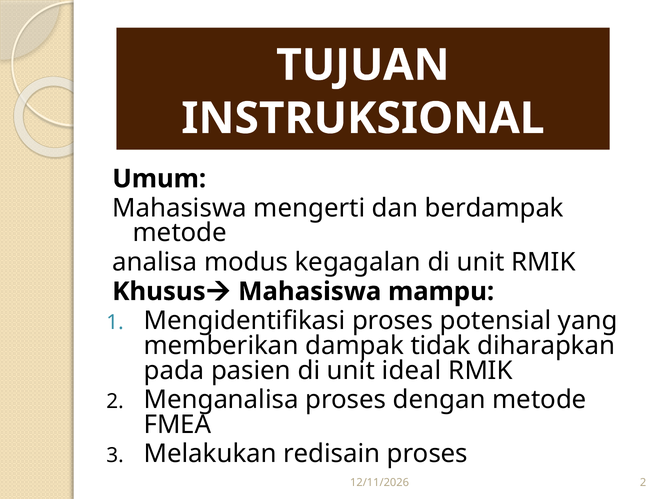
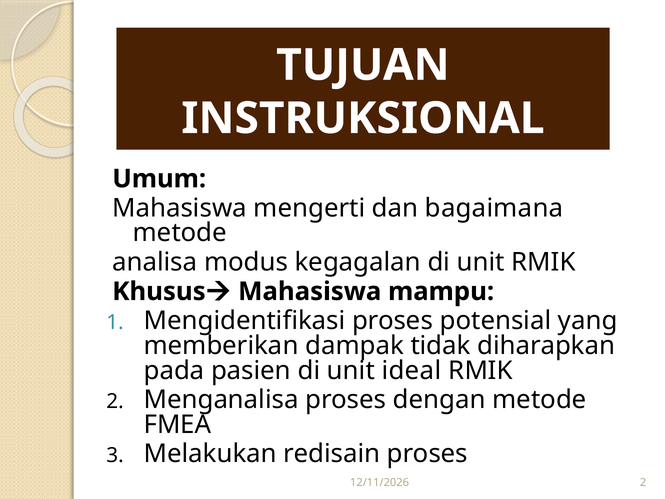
berdampak: berdampak -> bagaimana
